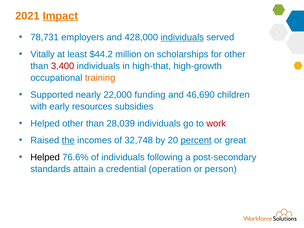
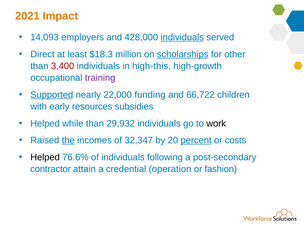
Impact underline: present -> none
78,731: 78,731 -> 14,093
Vitally: Vitally -> Direct
$44.2: $44.2 -> $18.3
scholarships underline: none -> present
high-that: high-that -> high-this
training colour: orange -> purple
Supported underline: none -> present
46,690: 46,690 -> 66,722
Helped other: other -> while
28,039: 28,039 -> 29,932
work colour: red -> black
32,748: 32,748 -> 32,347
great: great -> costs
standards: standards -> contractor
person: person -> fashion
